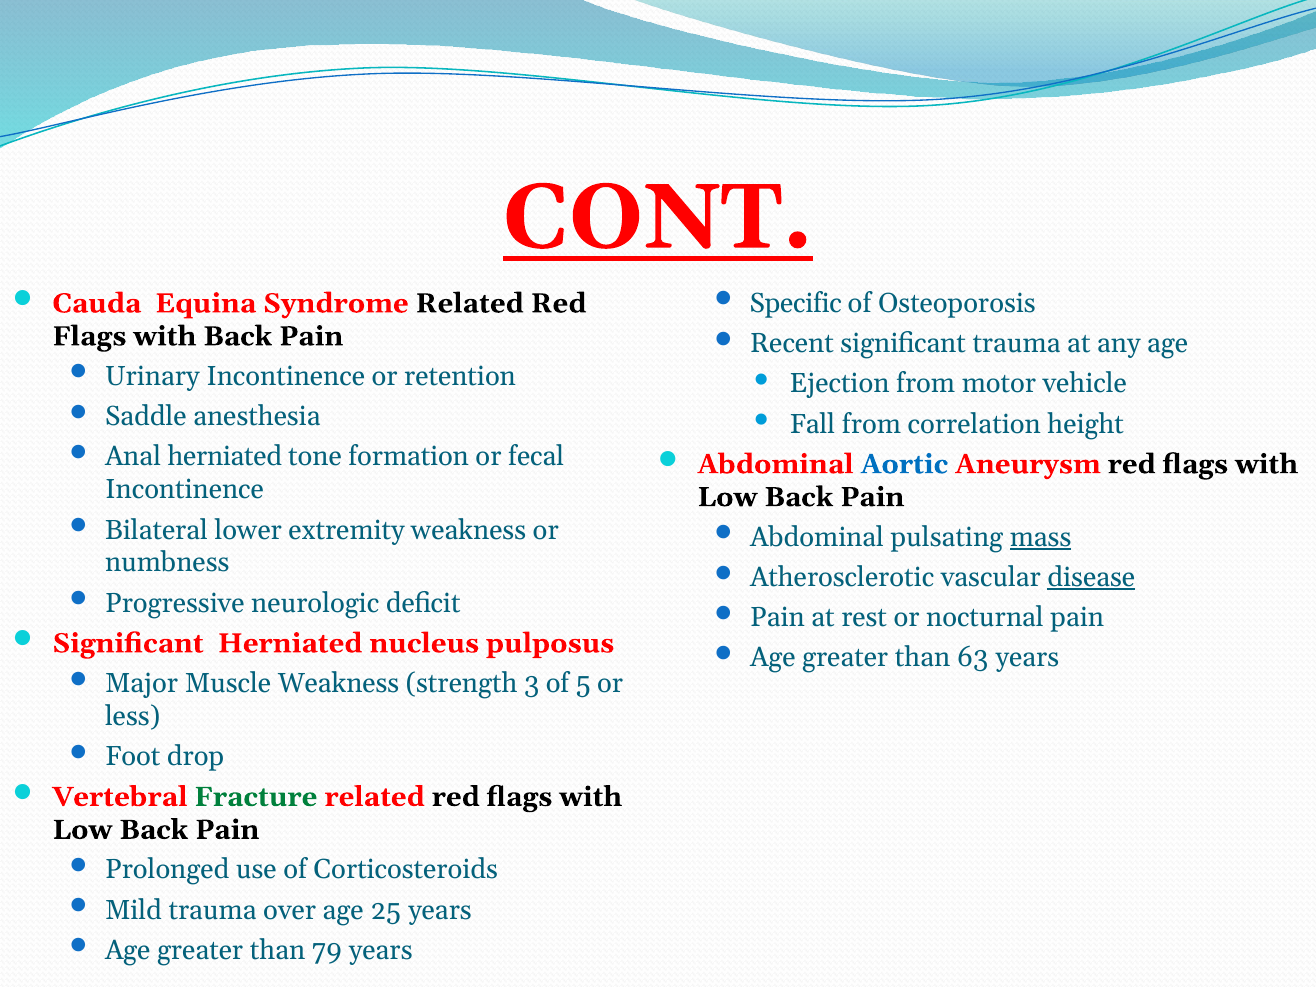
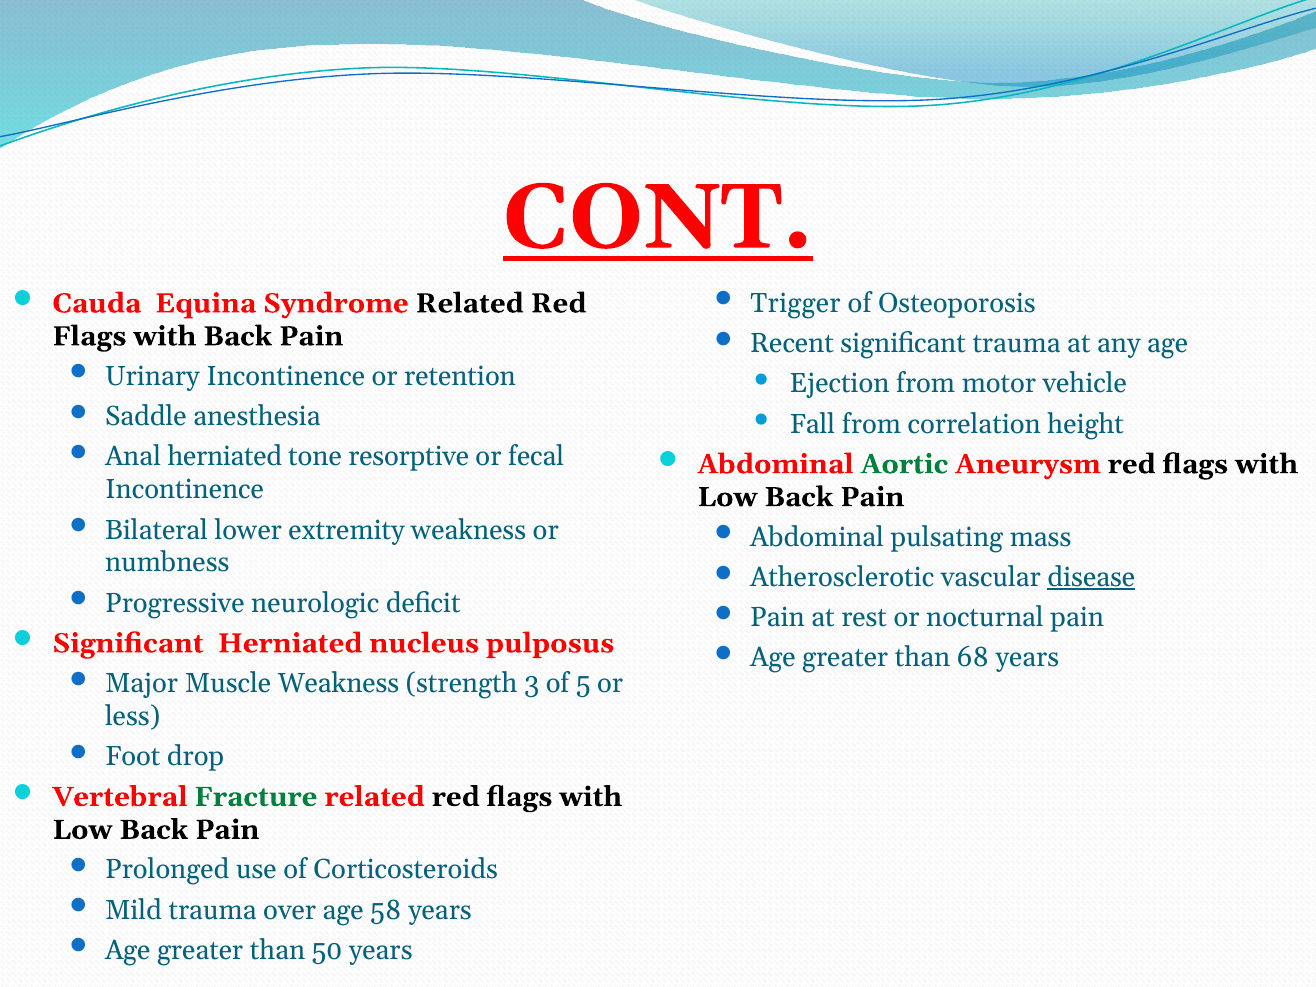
Specific: Specific -> Trigger
formation: formation -> resorptive
Aortic colour: blue -> green
mass underline: present -> none
63: 63 -> 68
25: 25 -> 58
79: 79 -> 50
